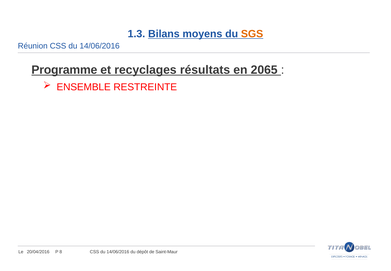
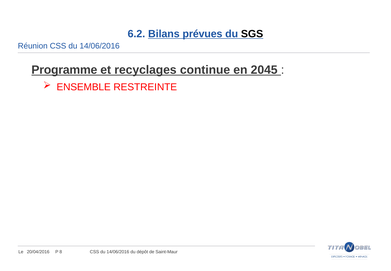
1.3: 1.3 -> 6.2
moyens: moyens -> prévues
SGS colour: orange -> black
résultats: résultats -> continue
2065: 2065 -> 2045
